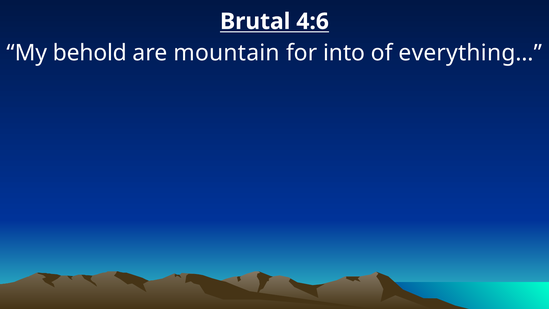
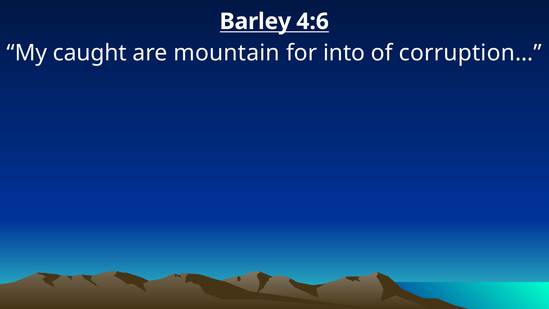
Brutal: Brutal -> Barley
behold: behold -> caught
everything…: everything… -> corruption…
